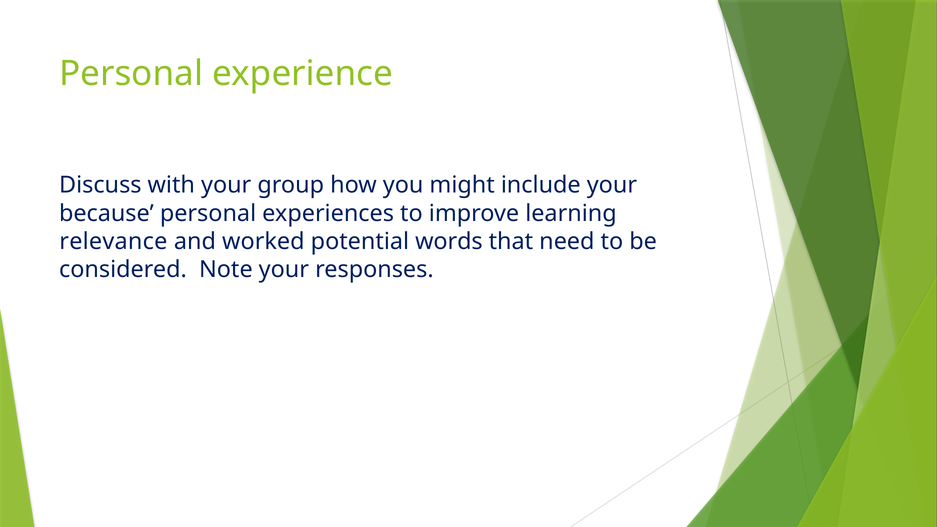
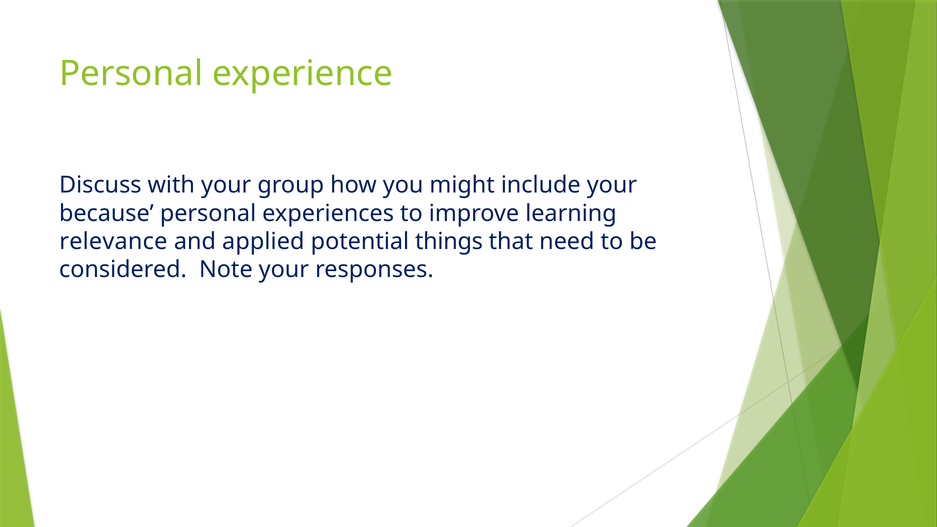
worked: worked -> applied
words: words -> things
